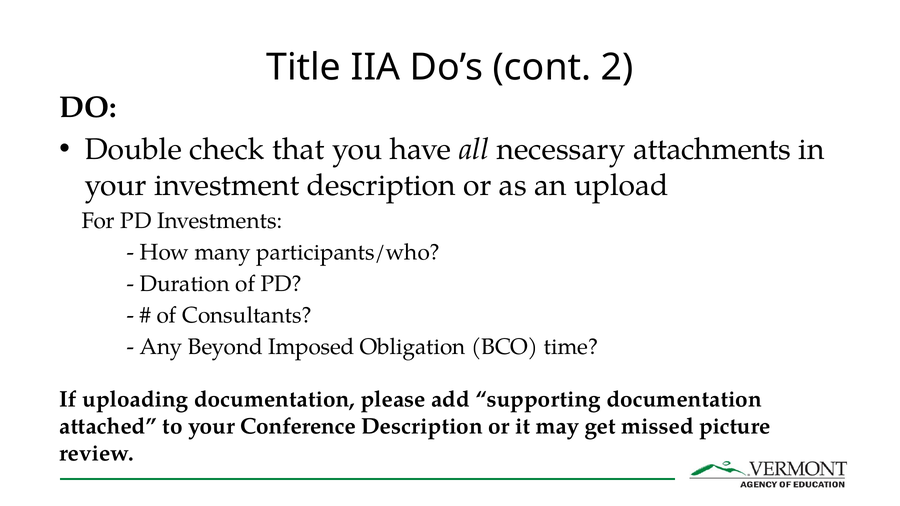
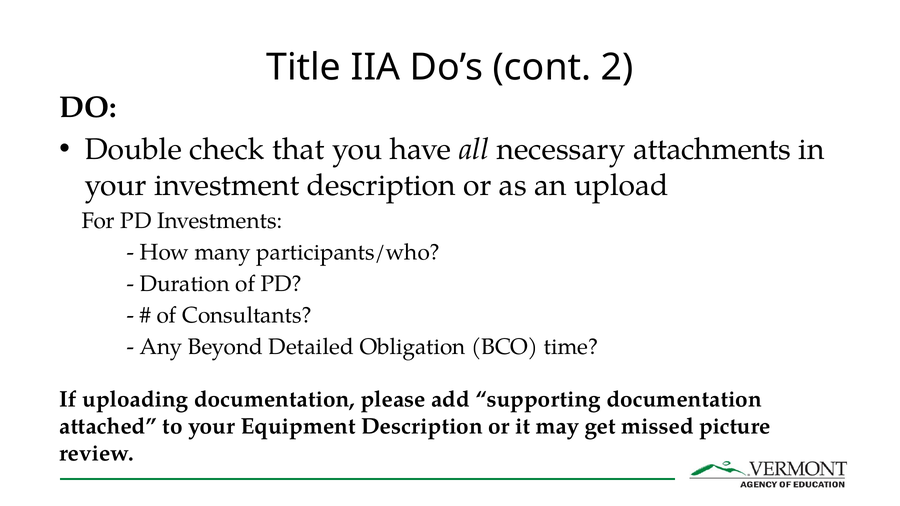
Imposed: Imposed -> Detailed
Conference: Conference -> Equipment
